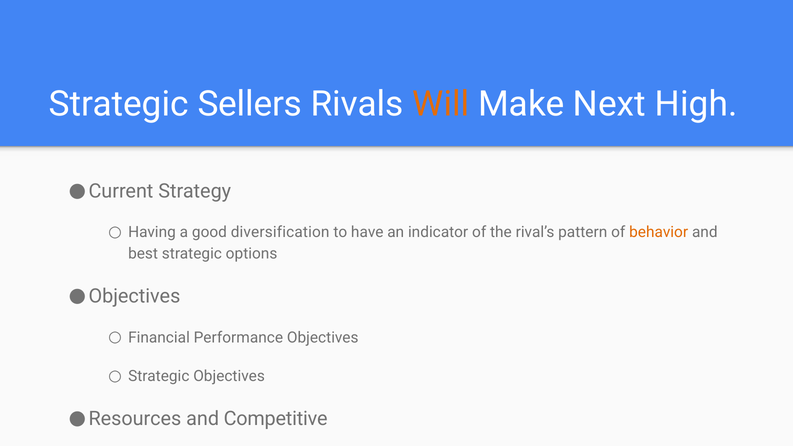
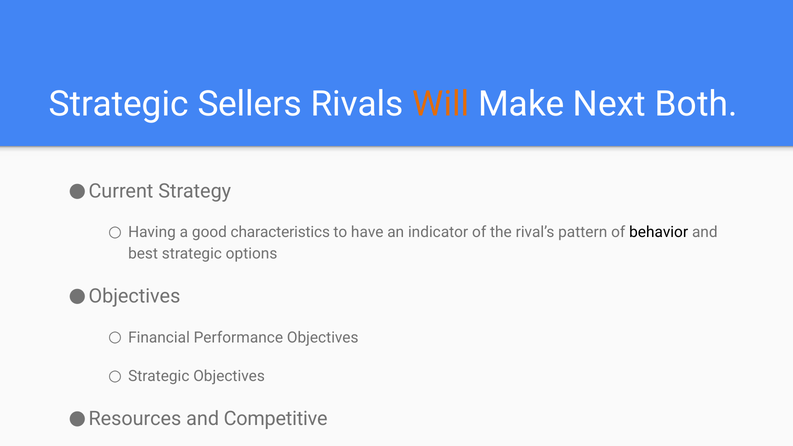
Next High: High -> Both
diversification: diversification -> characteristics
behavior colour: orange -> black
